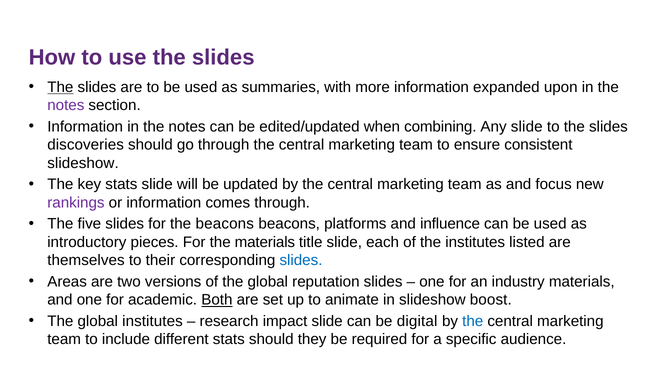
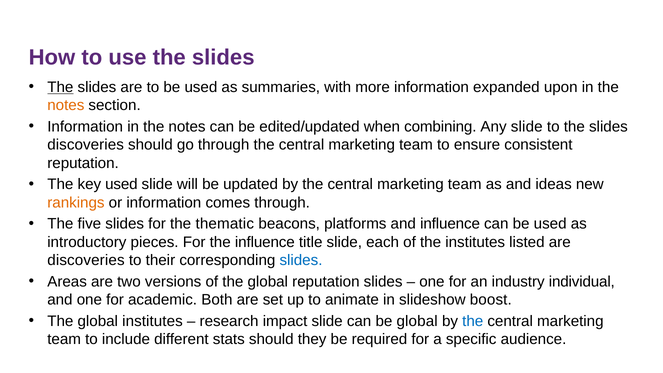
notes at (66, 105) colour: purple -> orange
slideshow at (83, 163): slideshow -> reputation
key stats: stats -> used
focus: focus -> ideas
rankings colour: purple -> orange
the beacons: beacons -> thematic
the materials: materials -> influence
themselves at (86, 260): themselves -> discoveries
industry materials: materials -> individual
Both underline: present -> none
be digital: digital -> global
